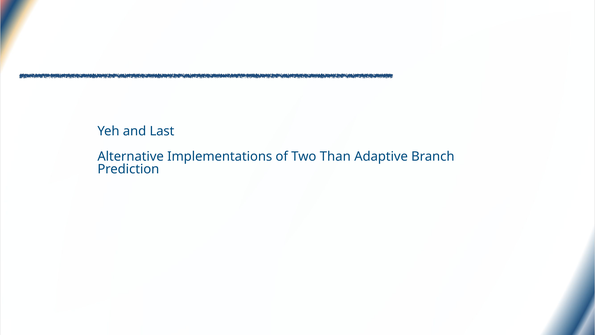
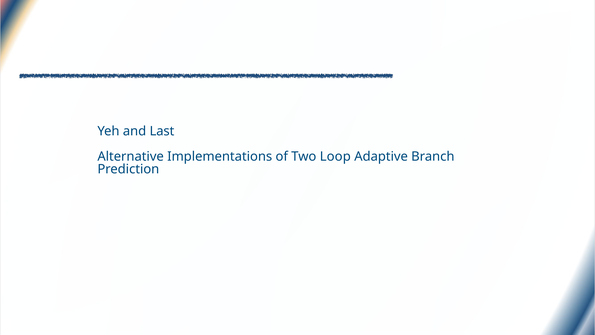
Than: Than -> Loop
